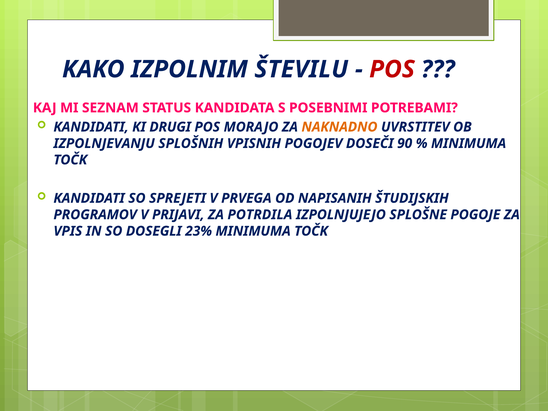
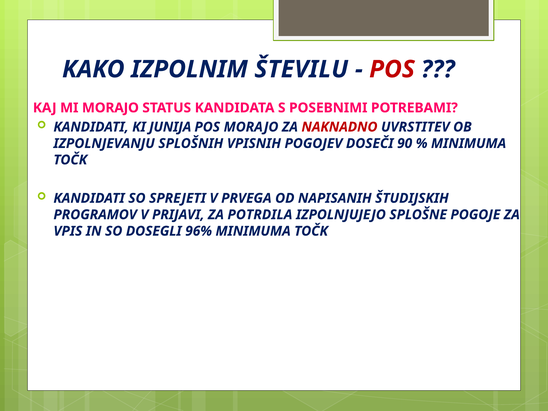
MI SEZNAM: SEZNAM -> MORAJO
DRUGI: DRUGI -> JUNIJA
NAKNADNO colour: orange -> red
23%: 23% -> 96%
